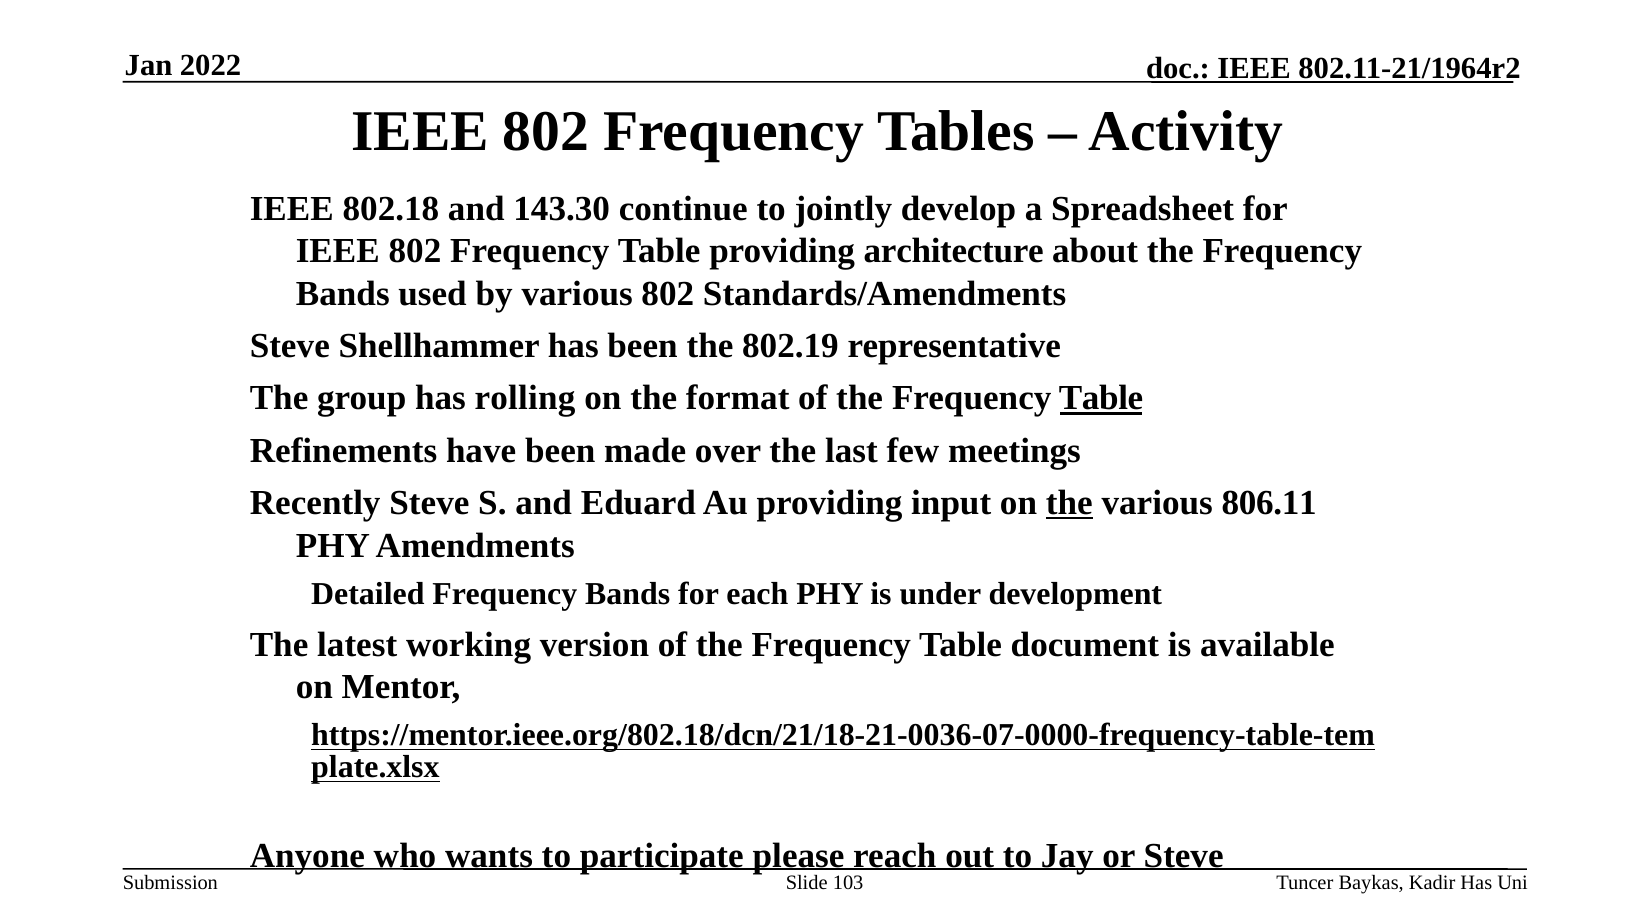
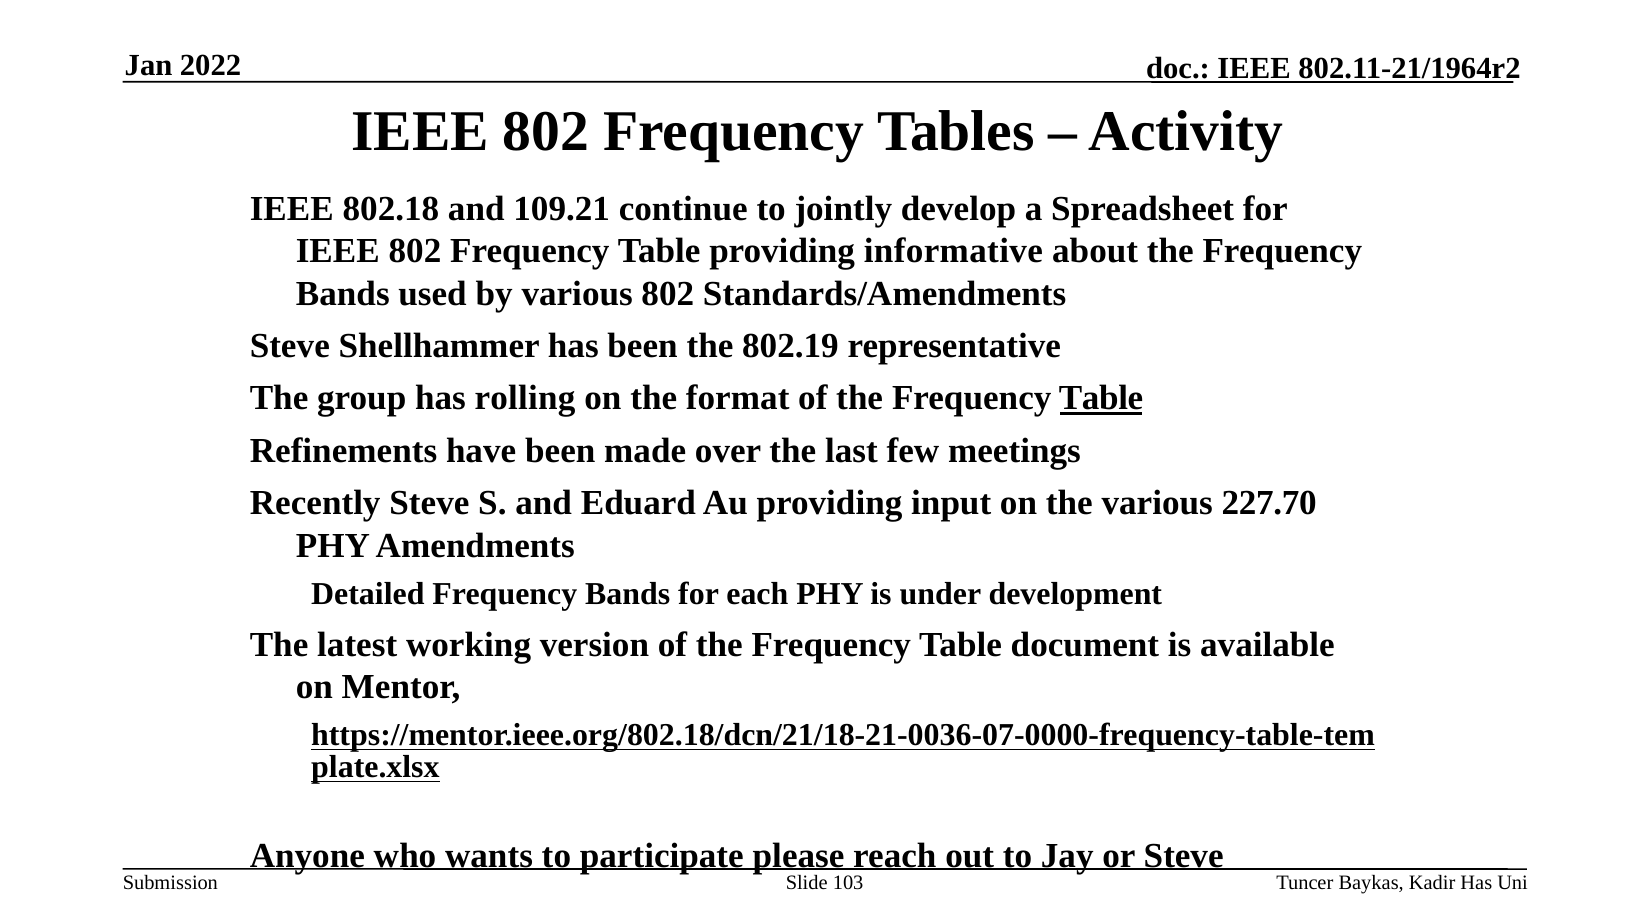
143.30: 143.30 -> 109.21
architecture: architecture -> informative
the at (1069, 503) underline: present -> none
806.11: 806.11 -> 227.70
